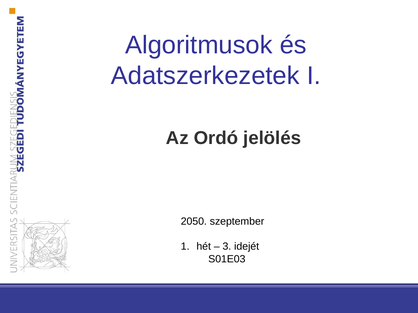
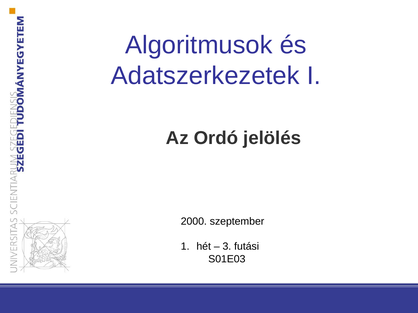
2050: 2050 -> 2000
idejét: idejét -> futási
